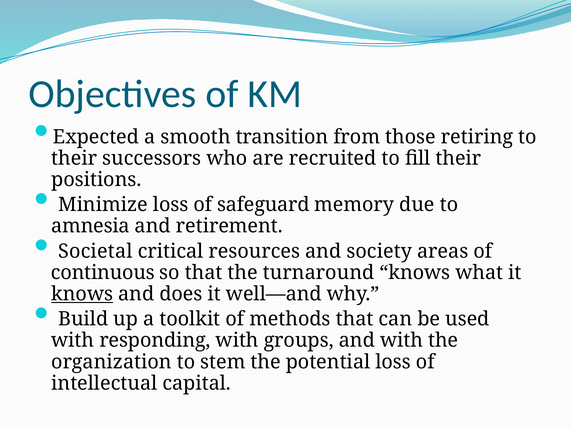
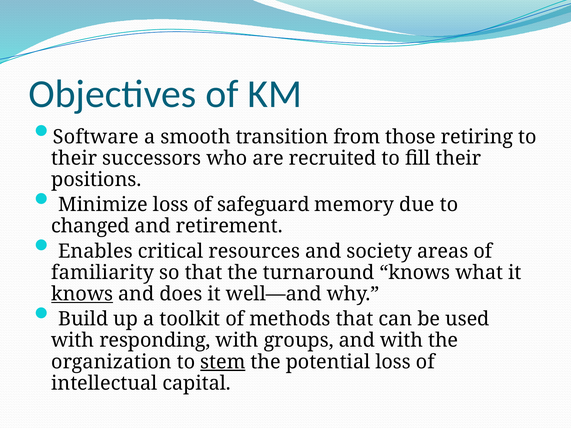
Expected: Expected -> Software
amnesia: amnesia -> changed
Societal: Societal -> Enables
continuous: continuous -> familiarity
stem underline: none -> present
